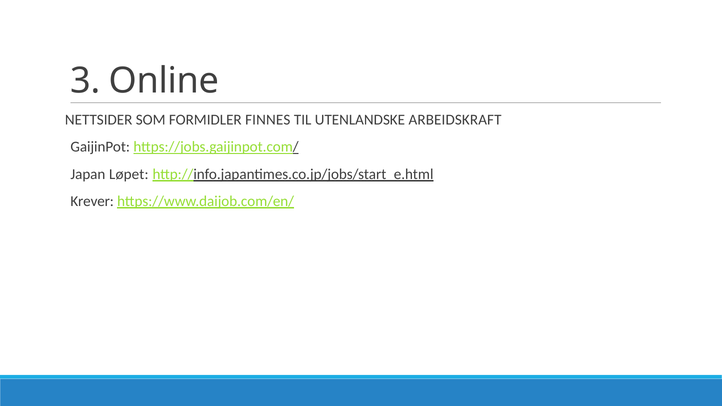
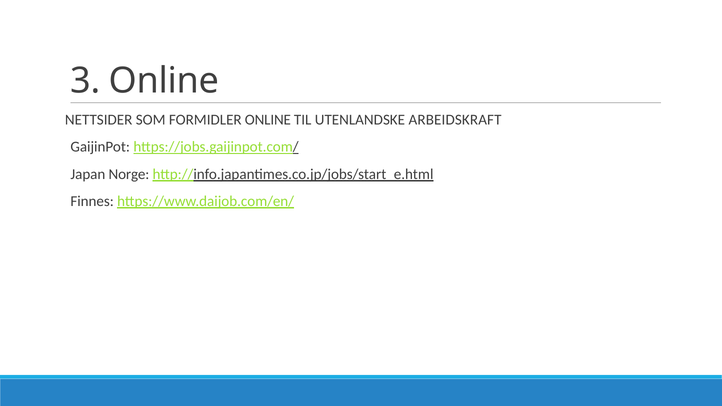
FORMIDLER FINNES: FINNES -> ONLINE
Løpet: Løpet -> Norge
Krever: Krever -> Finnes
